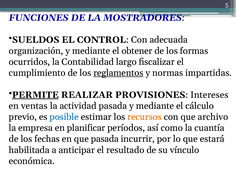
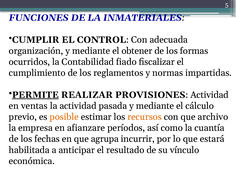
MOSTRADORES: MOSTRADORES -> INMATERIALES
SUELDOS: SUELDOS -> CUMPLIR
largo: largo -> fiado
reglamentos underline: present -> none
Intereses at (209, 95): Intereses -> Actividad
posible colour: blue -> orange
planificar: planificar -> afianzare
que pasada: pasada -> agrupa
